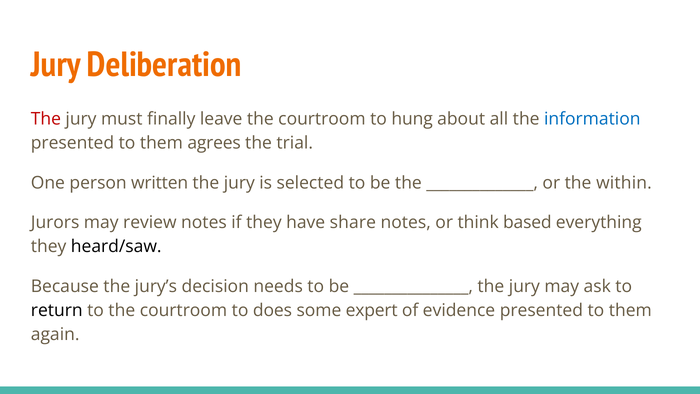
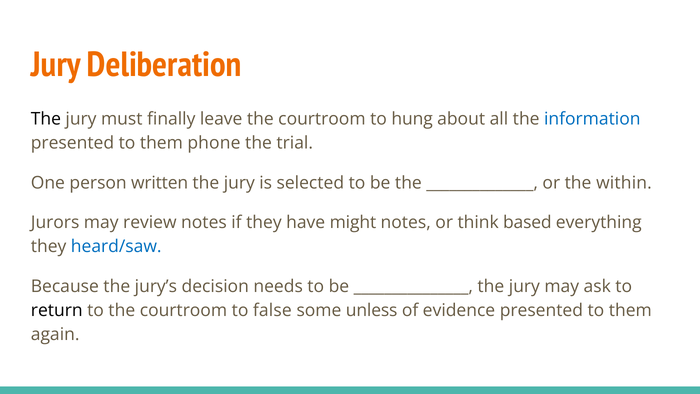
The at (46, 119) colour: red -> black
agrees: agrees -> phone
share: share -> might
heard/saw colour: black -> blue
does: does -> false
expert: expert -> unless
